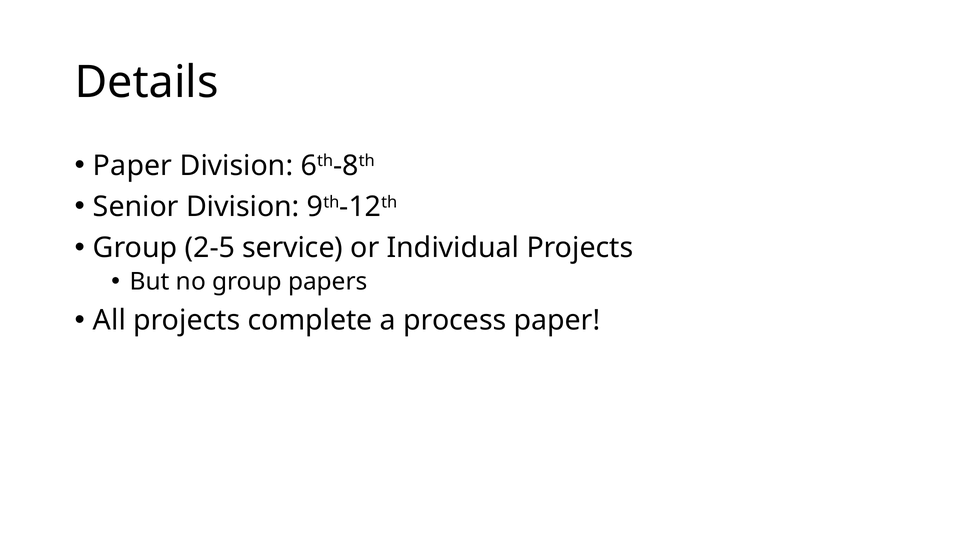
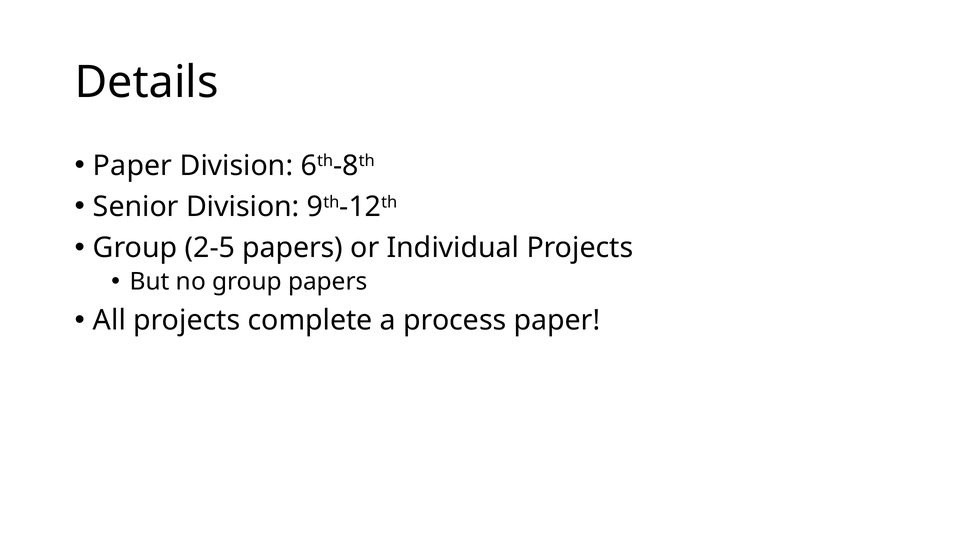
2-5 service: service -> papers
